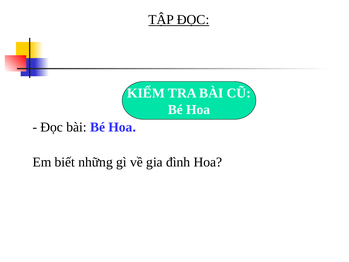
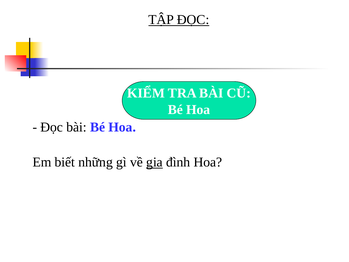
gia underline: none -> present
